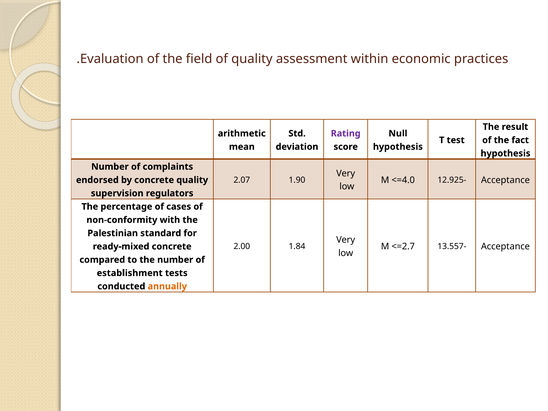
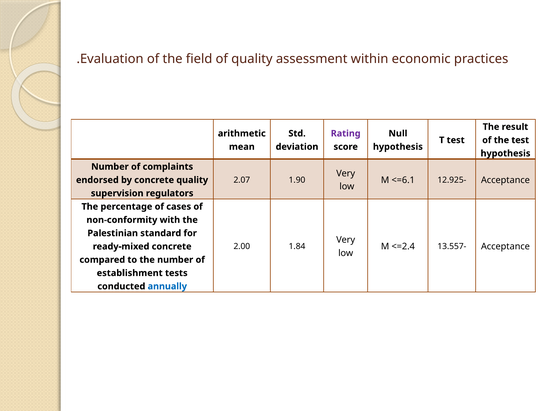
the fact: fact -> test
<=4.0: <=4.0 -> <=6.1
<=2.7: <=2.7 -> <=2.4
annually colour: orange -> blue
